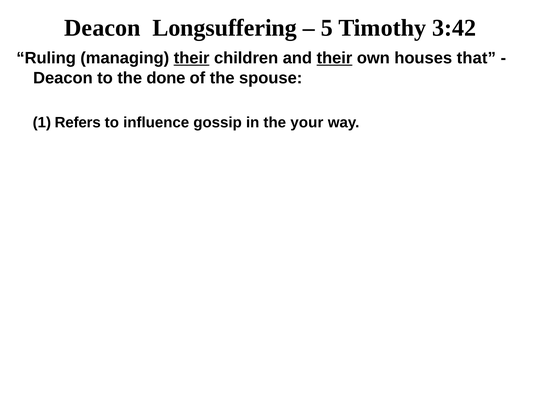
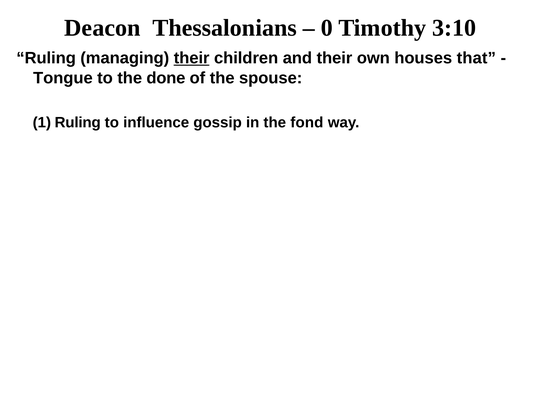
Longsuffering: Longsuffering -> Thessalonians
5: 5 -> 0
3:42: 3:42 -> 3:10
their at (334, 58) underline: present -> none
Deacon at (63, 78): Deacon -> Tongue
1 Refers: Refers -> Ruling
your: your -> fond
